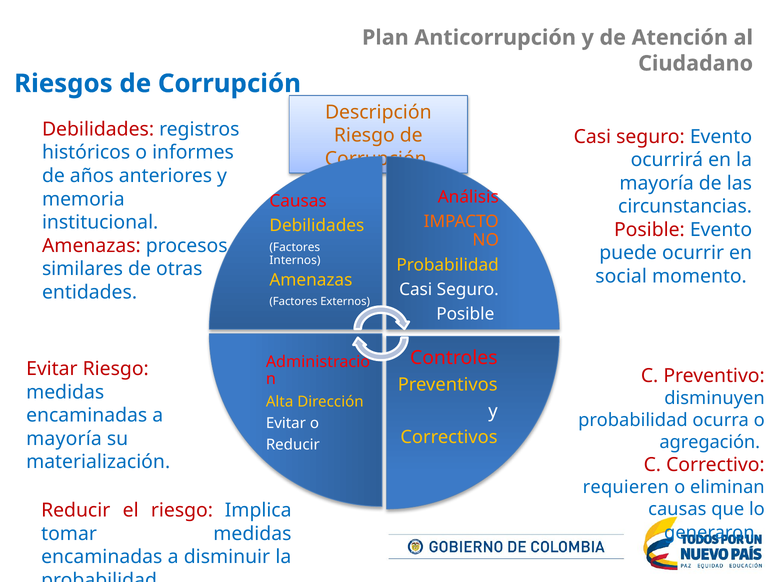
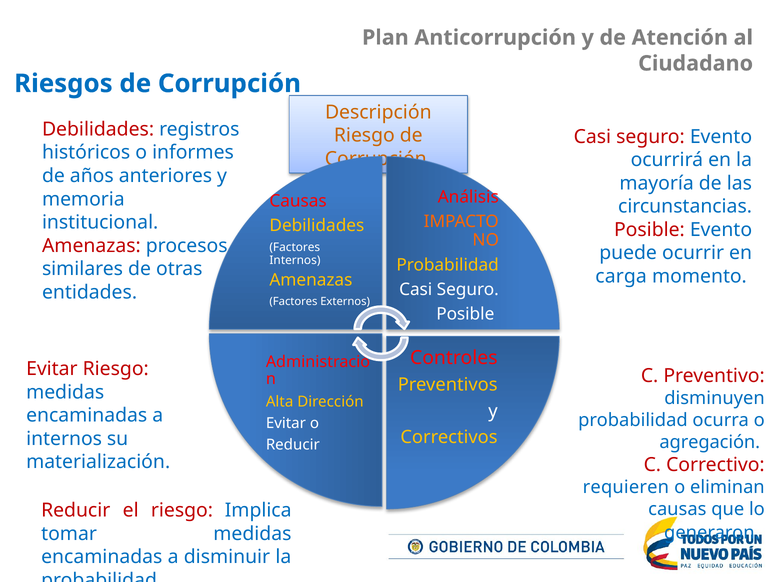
social: social -> carga
mayoría at (64, 439): mayoría -> internos
